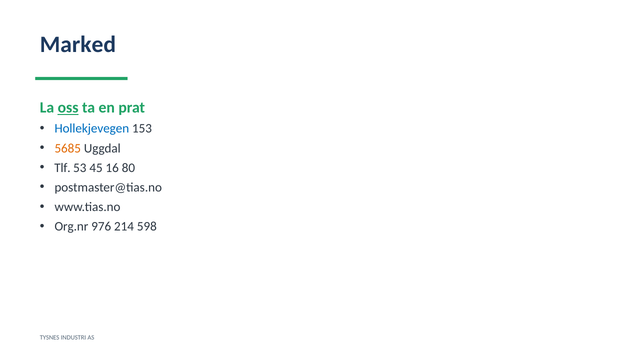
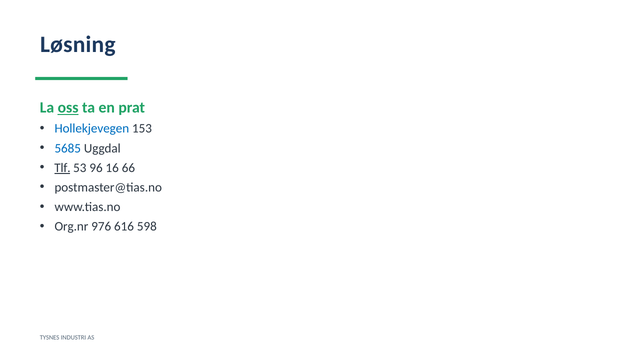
Marked: Marked -> Løsning
5685 colour: orange -> blue
Tlf underline: none -> present
45: 45 -> 96
80: 80 -> 66
214: 214 -> 616
